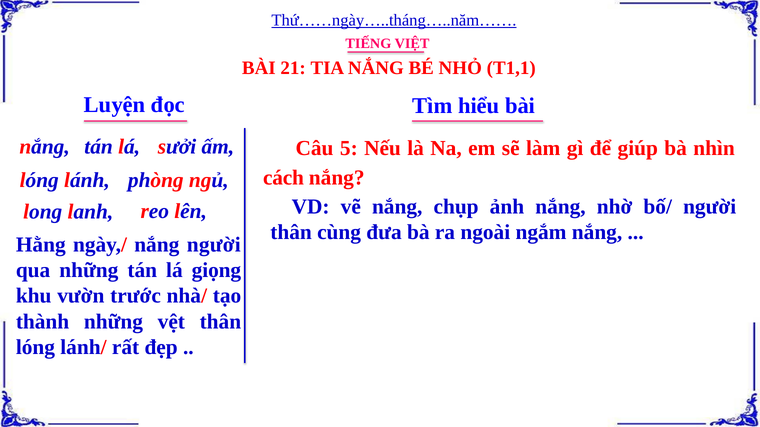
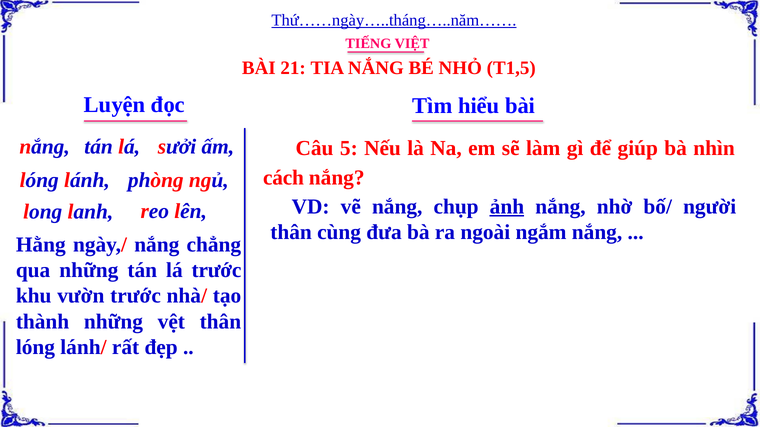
T1,1: T1,1 -> T1,5
ảnh underline: none -> present
nắng người: người -> chẳng
lá giọng: giọng -> trước
